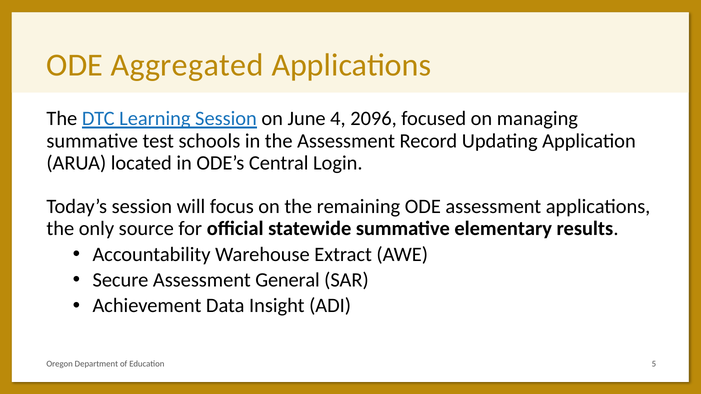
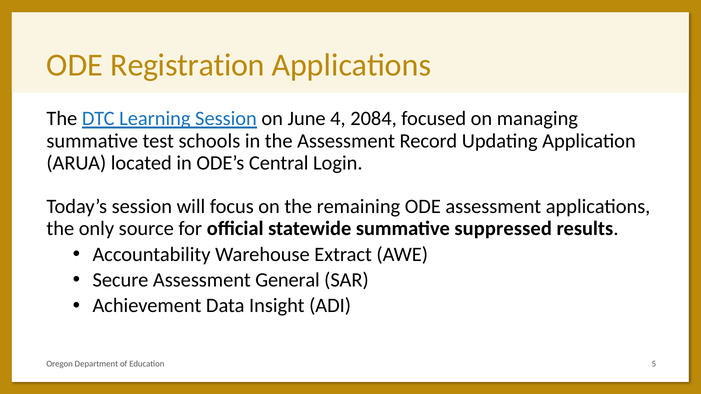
Aggregated: Aggregated -> Registration
2096: 2096 -> 2084
elementary: elementary -> suppressed
